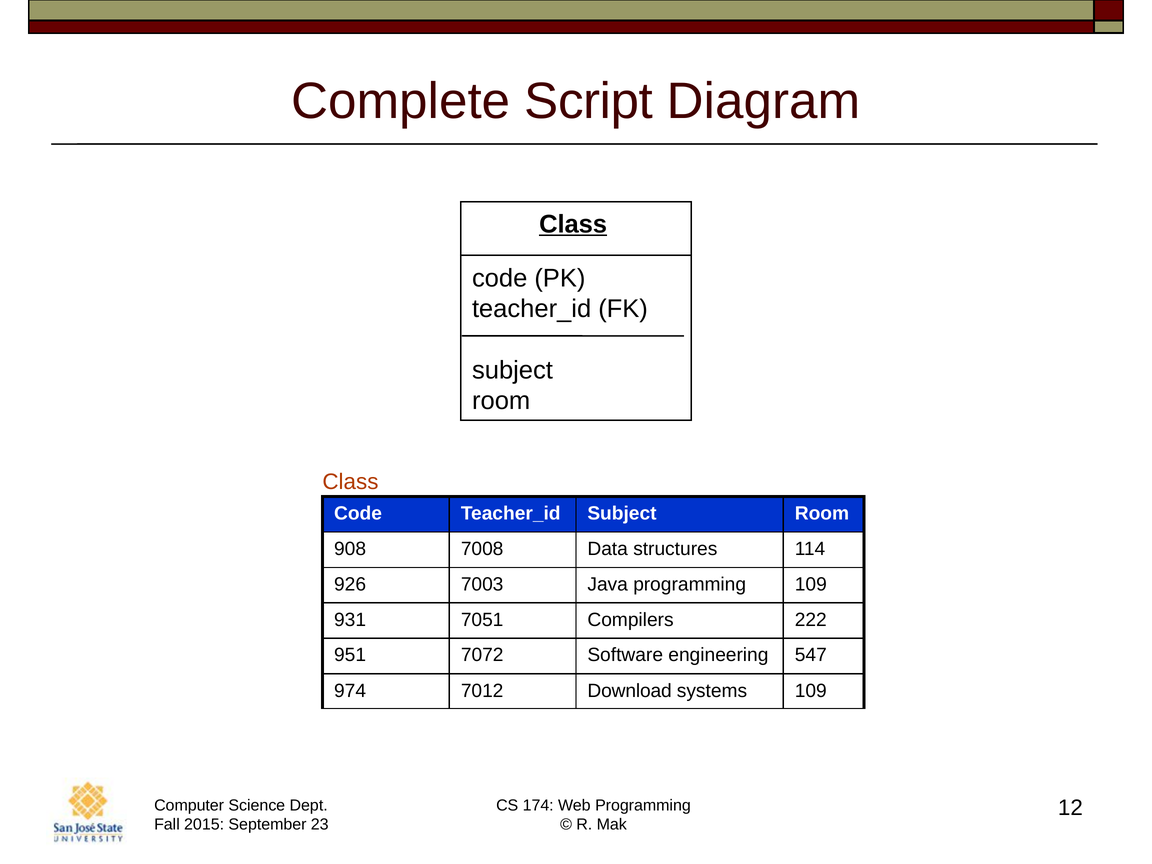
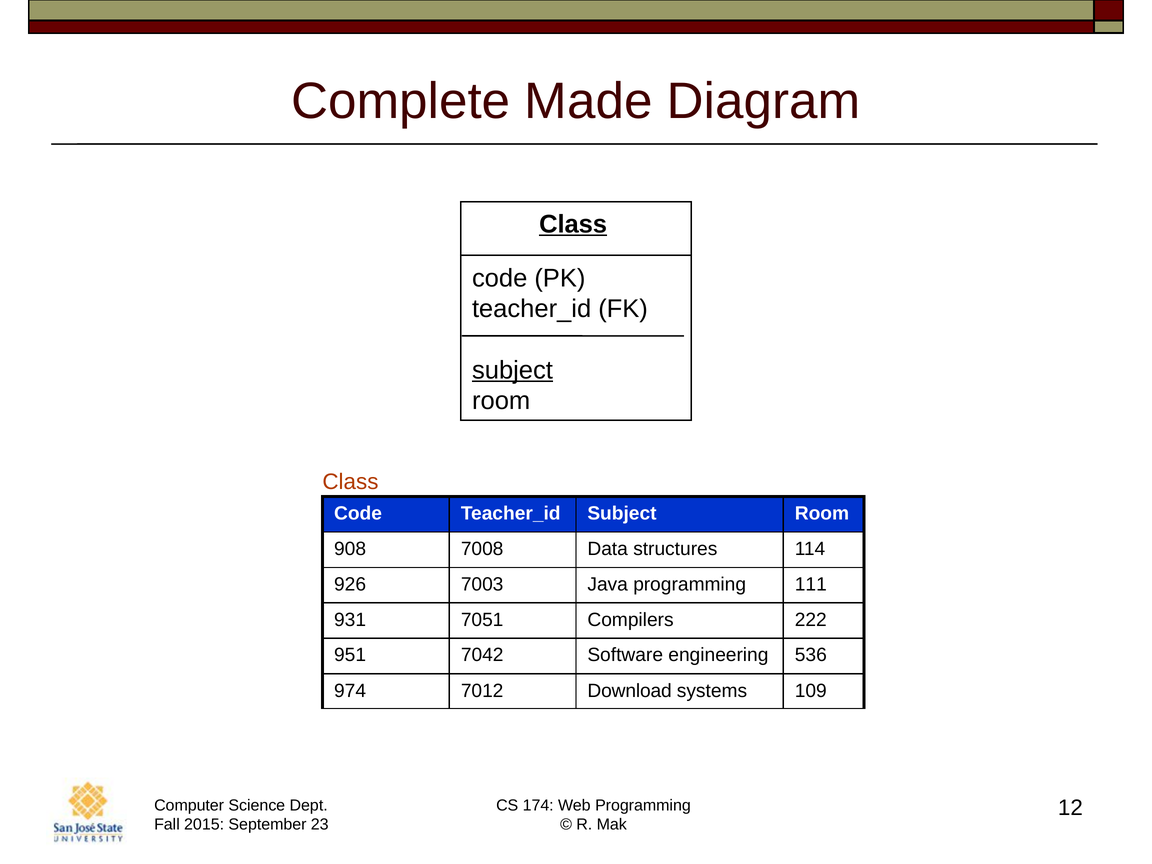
Script: Script -> Made
subject at (512, 370) underline: none -> present
programming 109: 109 -> 111
7072: 7072 -> 7042
547: 547 -> 536
